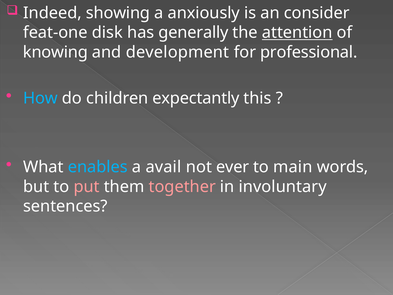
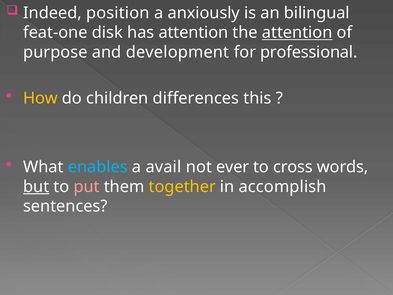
showing: showing -> position
consider: consider -> bilingual
has generally: generally -> attention
knowing: knowing -> purpose
How colour: light blue -> yellow
expectantly: expectantly -> differences
main: main -> cross
but underline: none -> present
together colour: pink -> yellow
involuntary: involuntary -> accomplish
